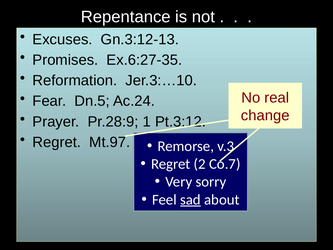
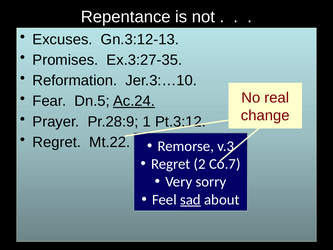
Ex.6:27-35: Ex.6:27-35 -> Ex.3:27-35
Ac.24 underline: none -> present
Mt.97: Mt.97 -> Mt.22
